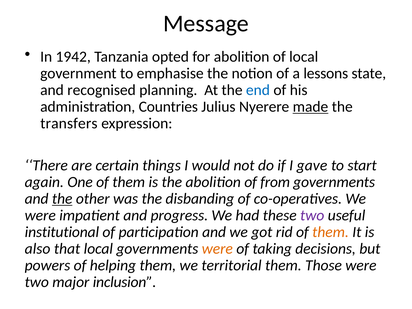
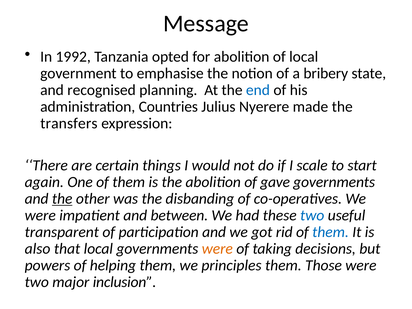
1942: 1942 -> 1992
lessons: lessons -> bribery
made underline: present -> none
gave: gave -> scale
from: from -> gave
progress: progress -> between
two at (312, 215) colour: purple -> blue
institutional: institutional -> transparent
them at (331, 232) colour: orange -> blue
territorial: territorial -> principles
